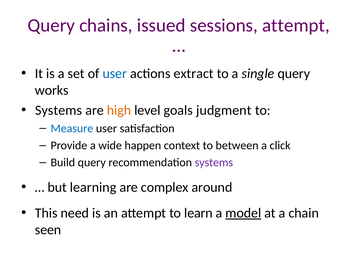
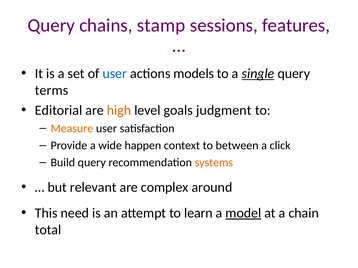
issued: issued -> stamp
sessions attempt: attempt -> features
extract: extract -> models
single underline: none -> present
works: works -> terms
Systems at (59, 110): Systems -> Editorial
Measure colour: blue -> orange
systems at (214, 163) colour: purple -> orange
learning: learning -> relevant
seen: seen -> total
